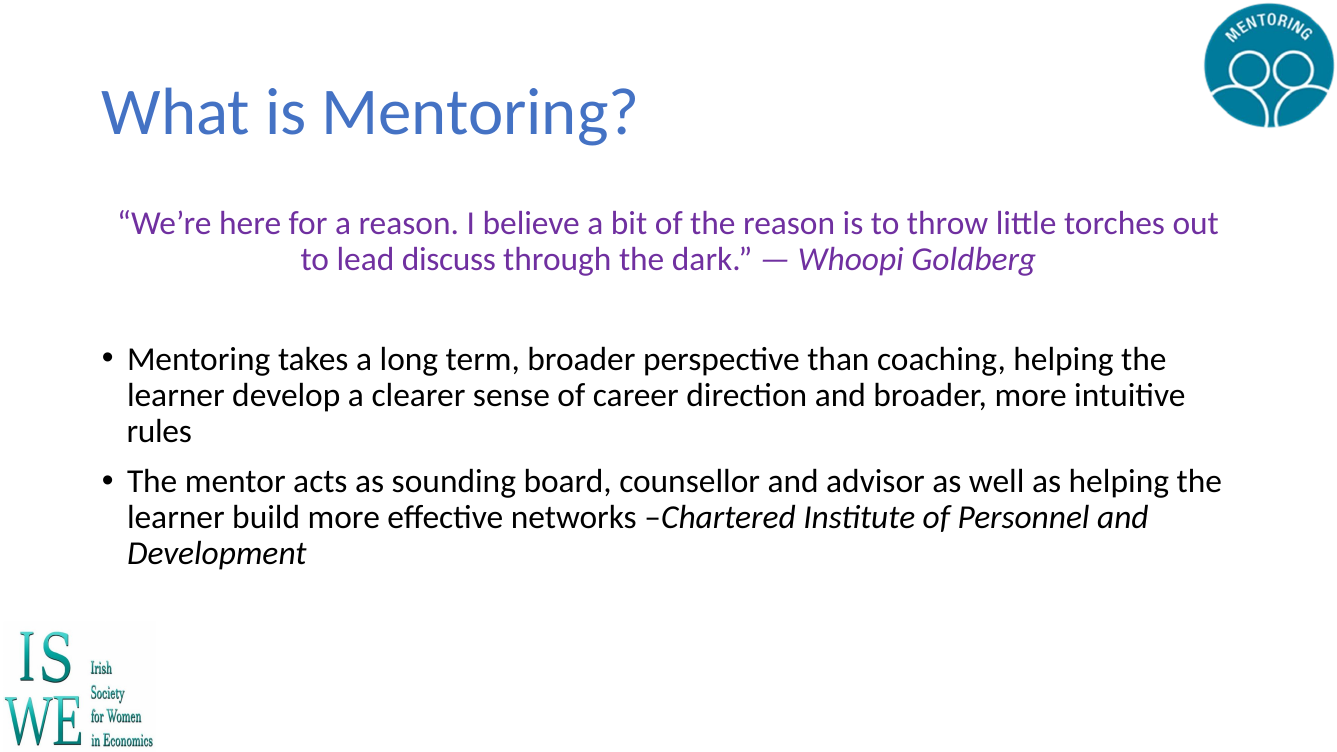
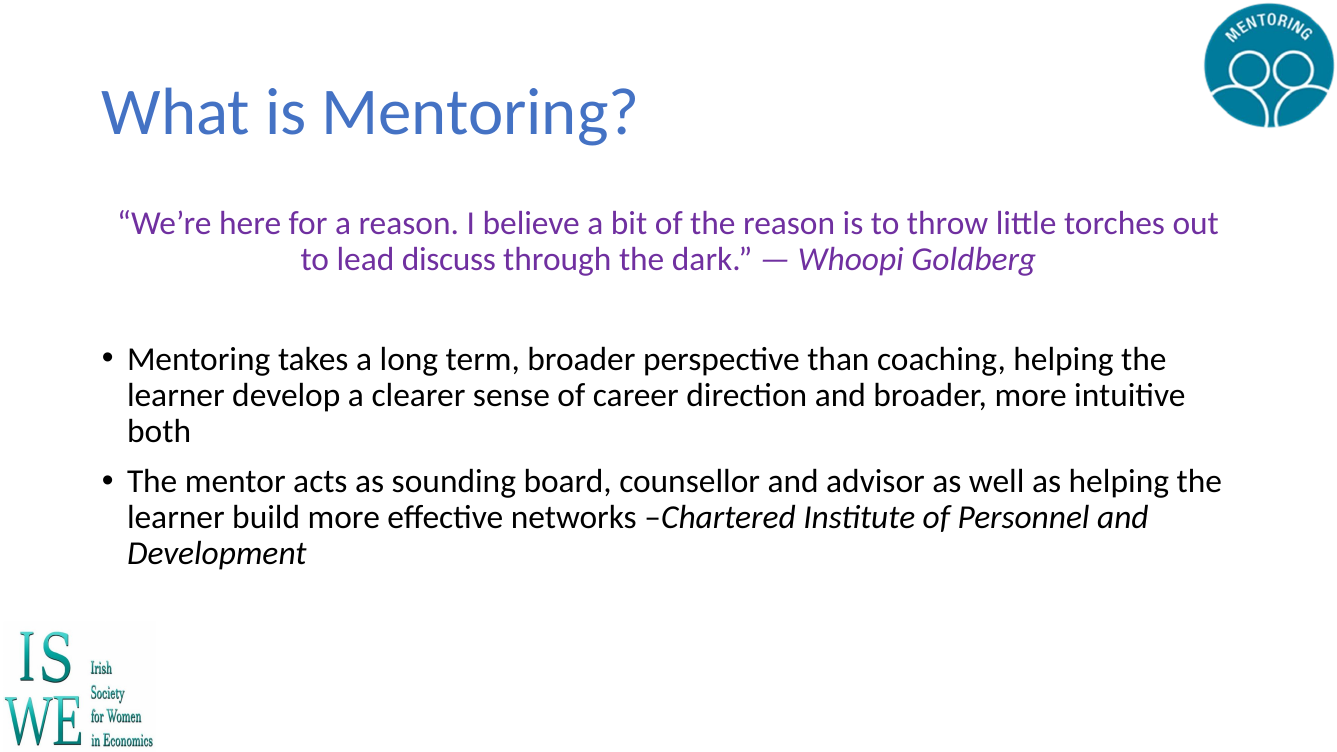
rules: rules -> both
